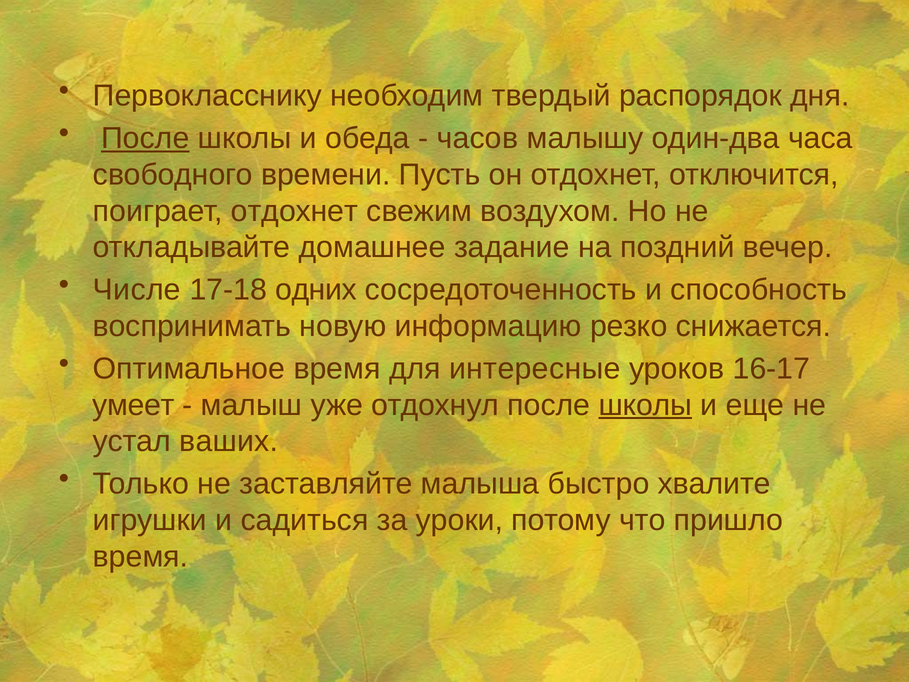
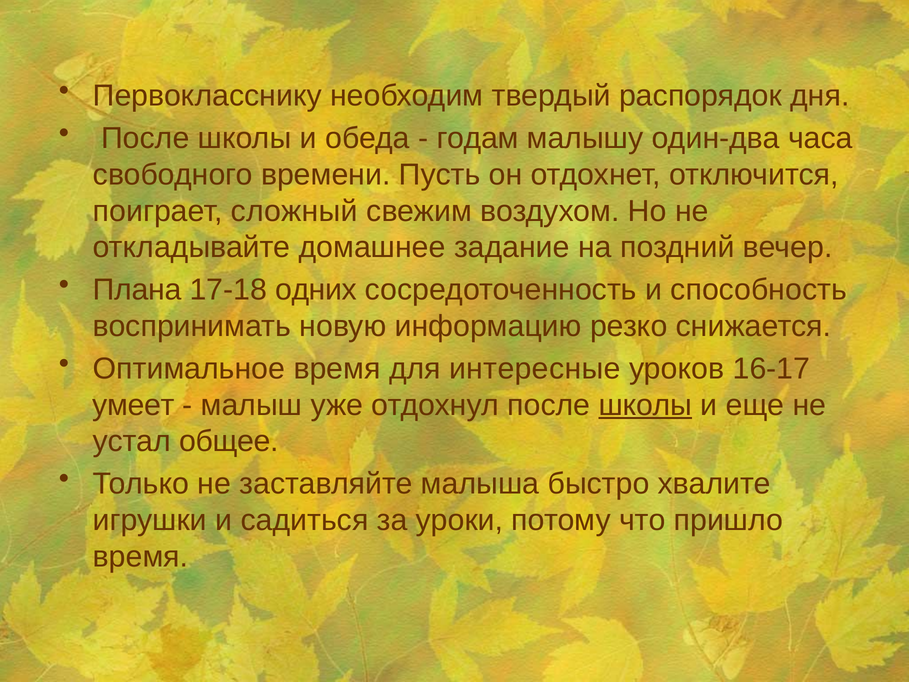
После at (145, 138) underline: present -> none
часов: часов -> годам
поиграет отдохнет: отдохнет -> сложный
Числе: Числе -> Плана
ваших: ваших -> общее
